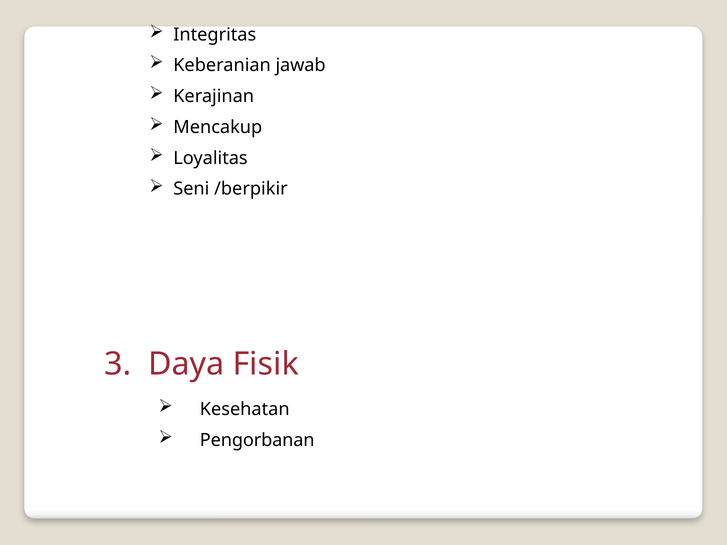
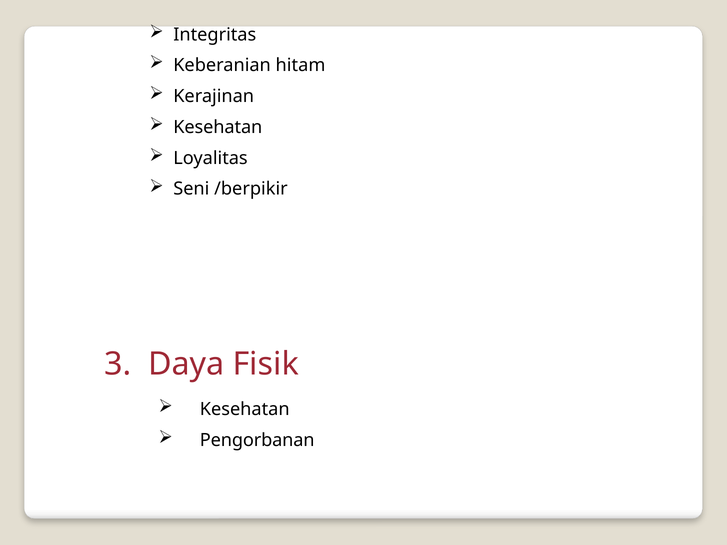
jawab: jawab -> hitam
Mencakup at (218, 127): Mencakup -> Kesehatan
